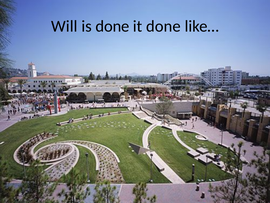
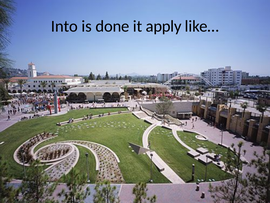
Will: Will -> Into
it done: done -> apply
